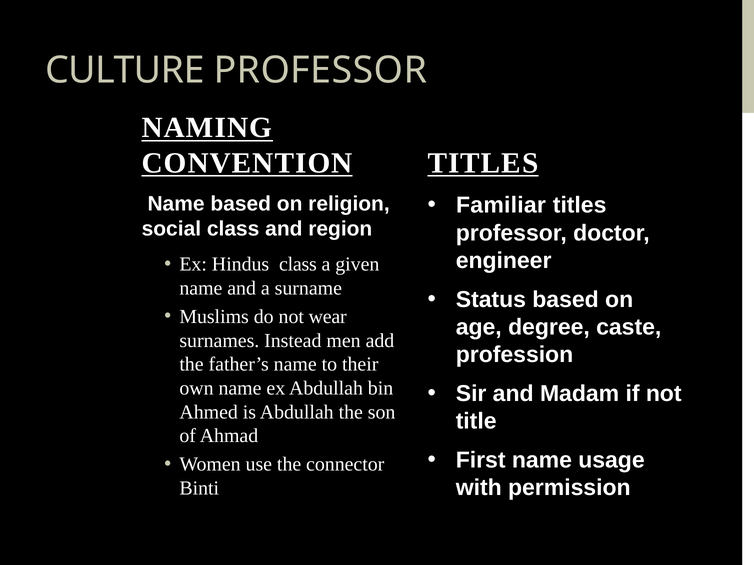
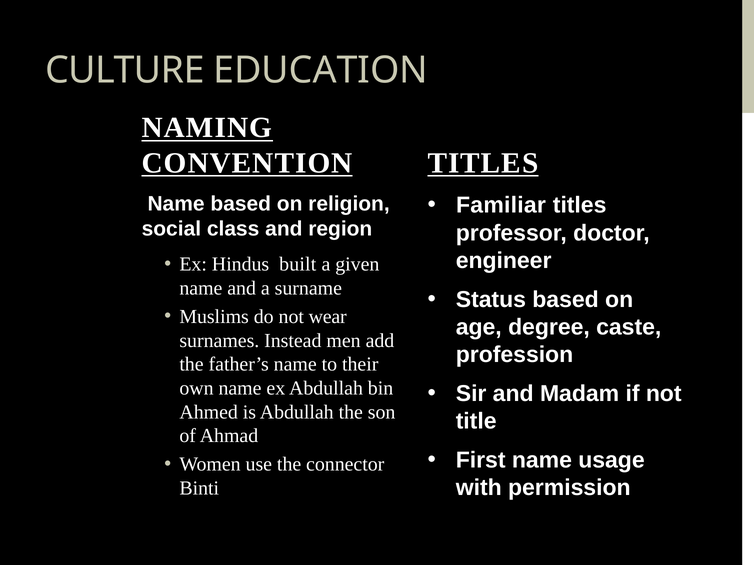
CULTURE PROFESSOR: PROFESSOR -> EDUCATION
Hindus class: class -> built
